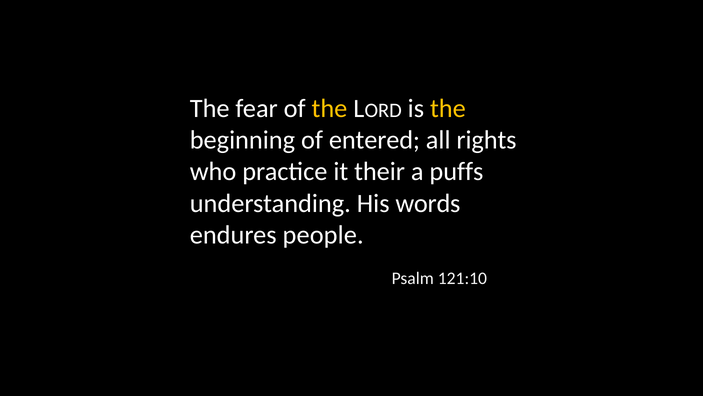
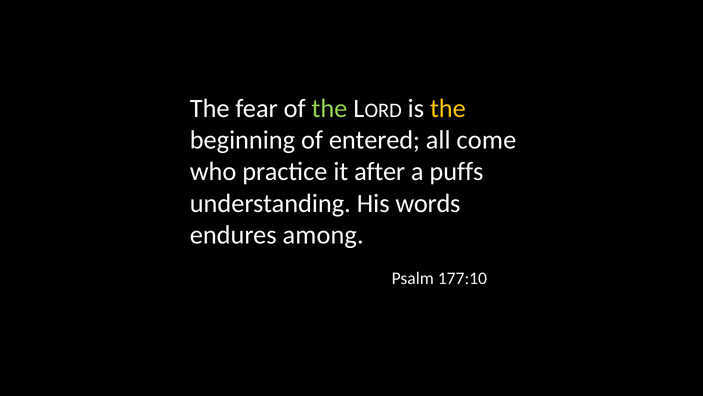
the at (329, 108) colour: yellow -> light green
rights: rights -> come
their: their -> after
people: people -> among
121:10: 121:10 -> 177:10
